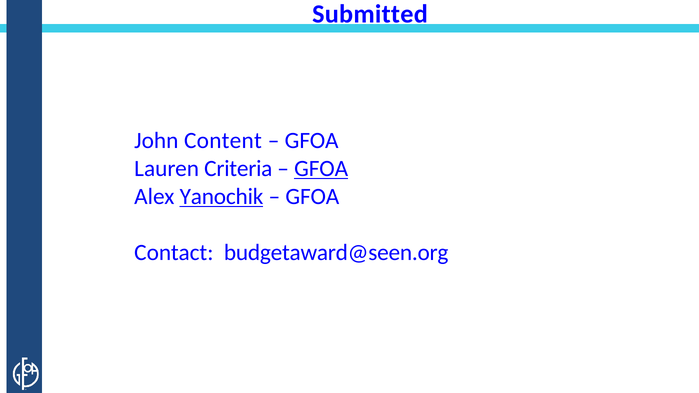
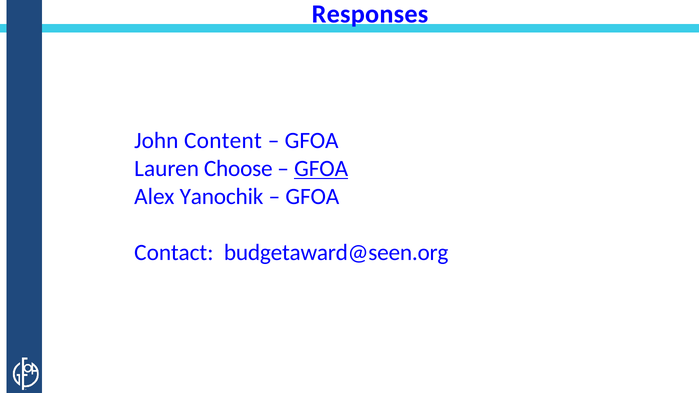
Submitted: Submitted -> Responses
Criteria: Criteria -> Choose
Yanochik underline: present -> none
